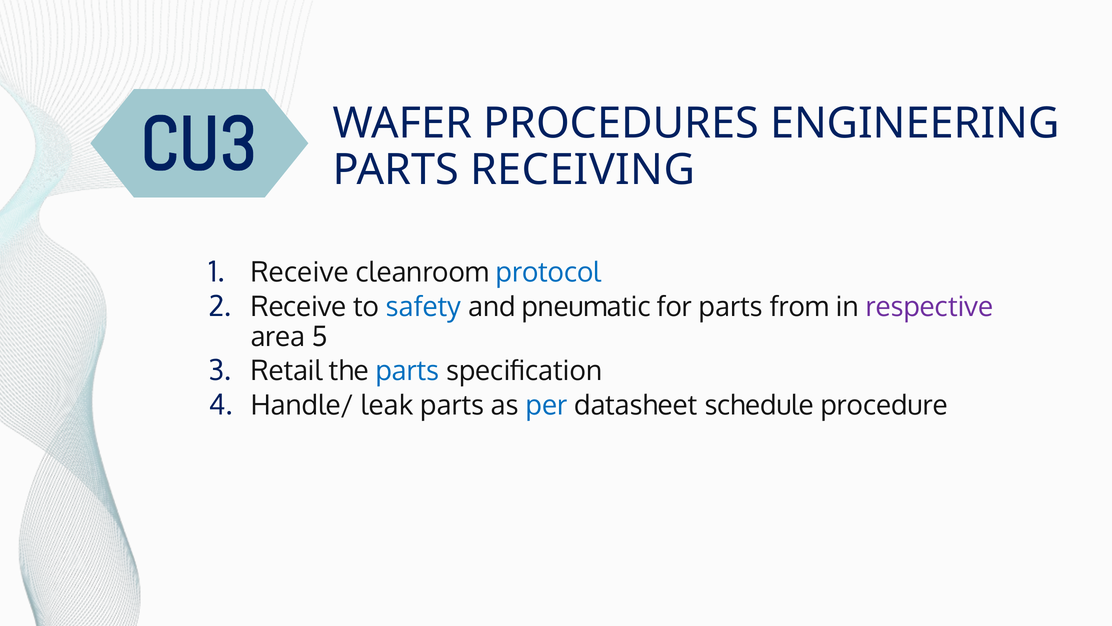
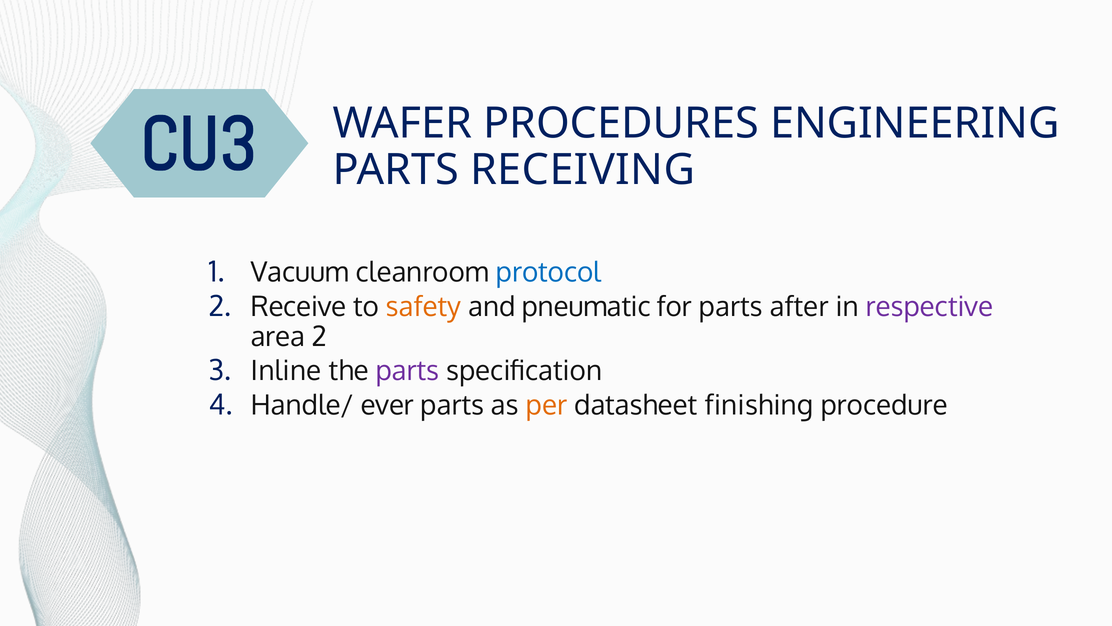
Receive at (300, 273): Receive -> Vacuum
safety colour: blue -> orange
from: from -> after
area 5: 5 -> 2
Retail: Retail -> Inline
parts at (407, 371) colour: blue -> purple
leak: leak -> ever
per colour: blue -> orange
schedule: schedule -> finishing
